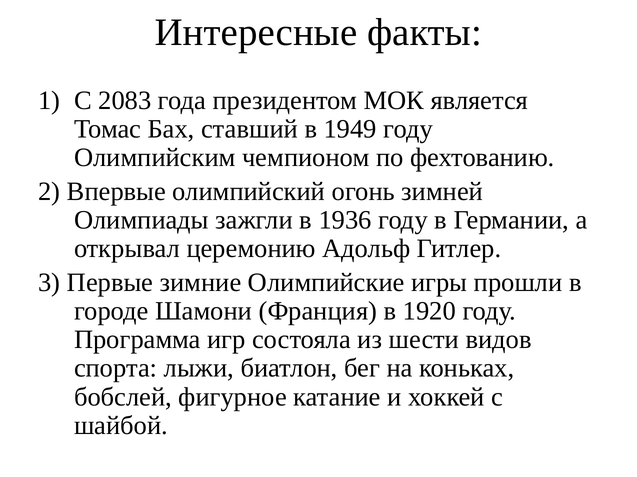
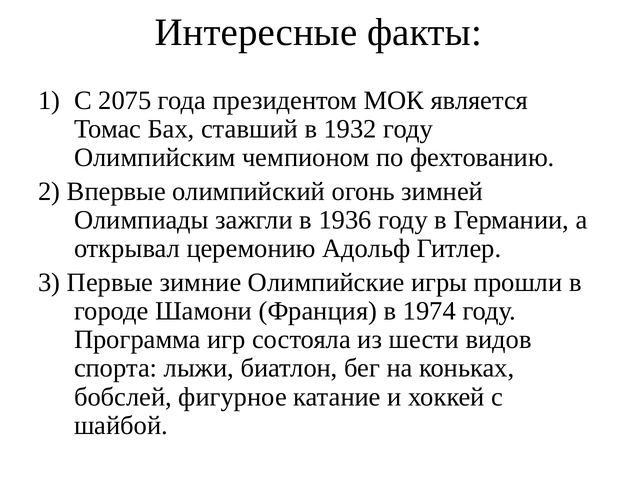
2083: 2083 -> 2075
1949: 1949 -> 1932
1920: 1920 -> 1974
